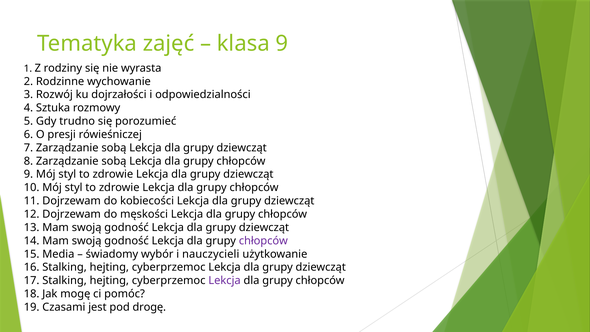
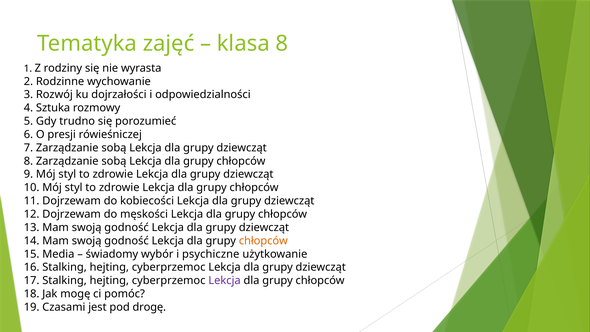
klasa 9: 9 -> 8
chłopców at (263, 241) colour: purple -> orange
nauczycieli: nauczycieli -> psychiczne
